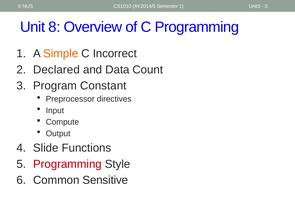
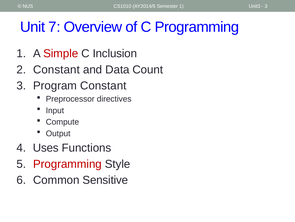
8: 8 -> 7
Simple colour: orange -> red
Incorrect: Incorrect -> Inclusion
Declared at (56, 69): Declared -> Constant
Slide: Slide -> Uses
